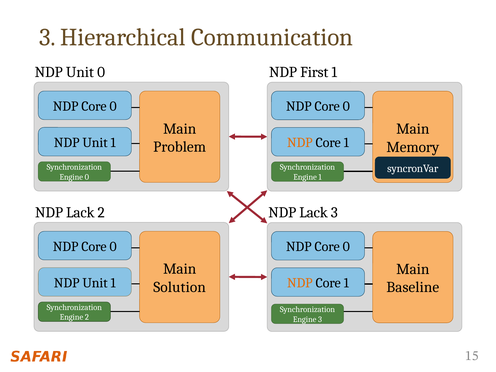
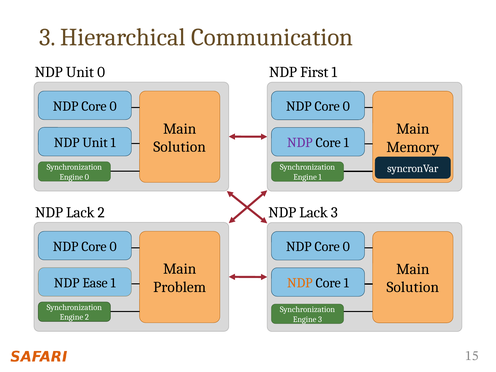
NDP at (300, 143) colour: orange -> purple
Problem at (180, 147): Problem -> Solution
Unit at (95, 283): Unit -> Ease
Solution: Solution -> Problem
Baseline at (413, 287): Baseline -> Solution
